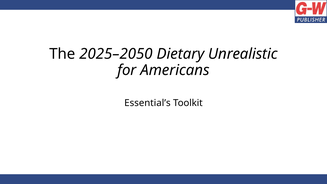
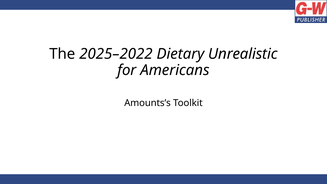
2025–2050: 2025–2050 -> 2025–2022
Essential’s: Essential’s -> Amounts’s
